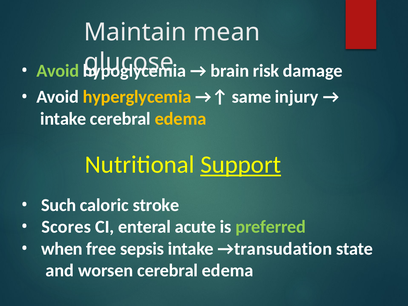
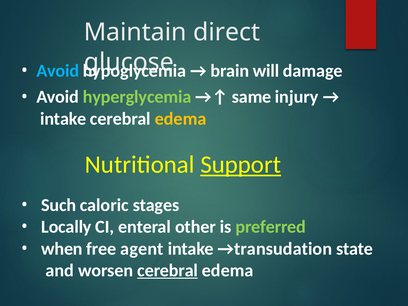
mean: mean -> direct
Avoid at (58, 71) colour: light green -> light blue
risk: risk -> will
hyperglycemia colour: yellow -> light green
stroke: stroke -> stages
Scores: Scores -> Locally
acute: acute -> other
sepsis: sepsis -> agent
cerebral at (168, 270) underline: none -> present
